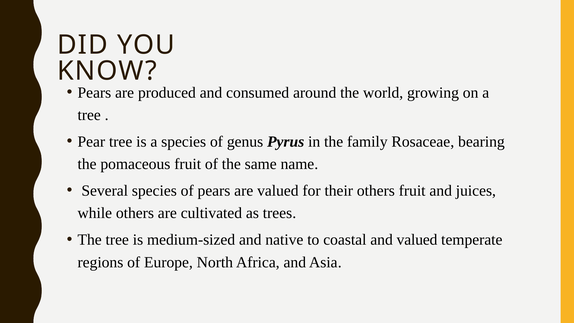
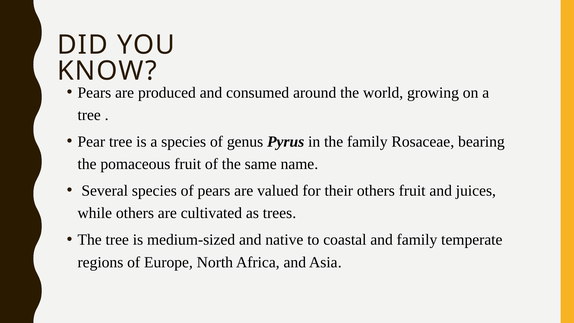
and valued: valued -> family
